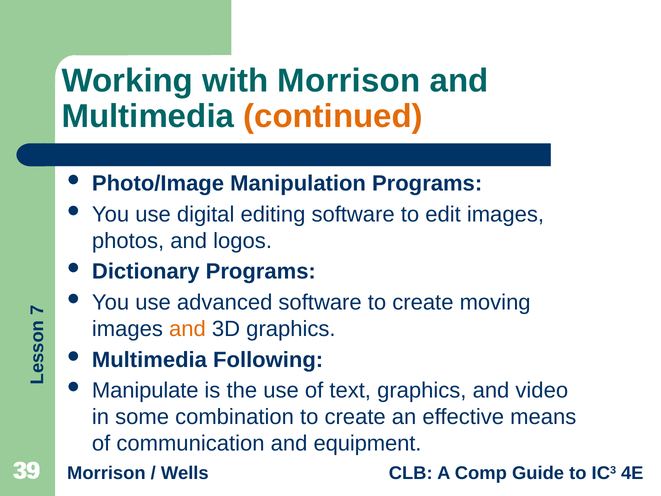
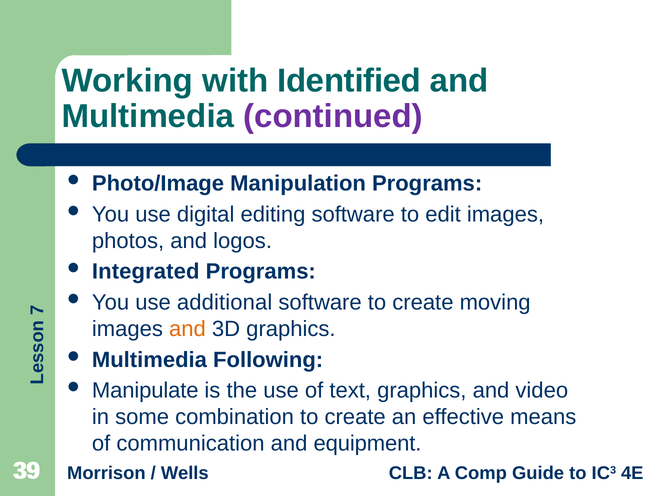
with Morrison: Morrison -> Identified
continued colour: orange -> purple
Dictionary: Dictionary -> Integrated
advanced: advanced -> additional
